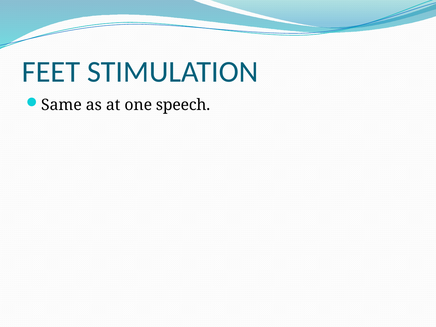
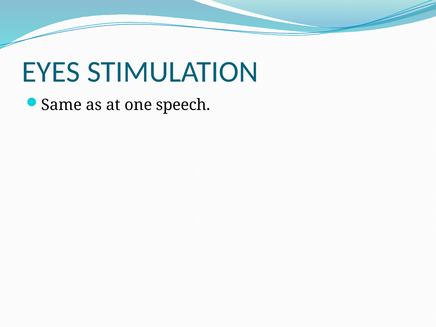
FEET: FEET -> EYES
